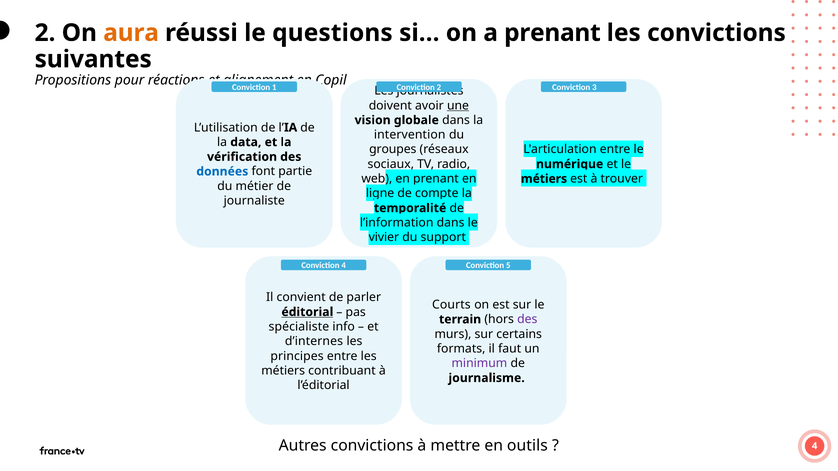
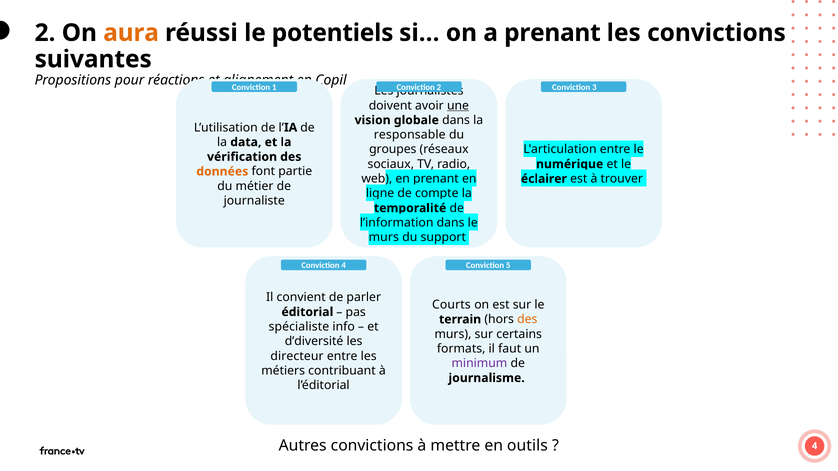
questions: questions -> potentiels
intervention: intervention -> responsable
données colour: blue -> orange
métiers at (544, 179): métiers -> éclairer
vivier at (384, 238): vivier -> murs
éditorial underline: present -> none
des at (527, 320) colour: purple -> orange
d’internes: d’internes -> d’diversité
principes: principes -> directeur
